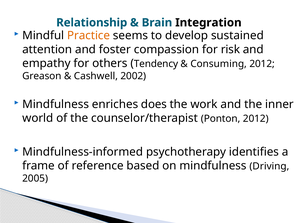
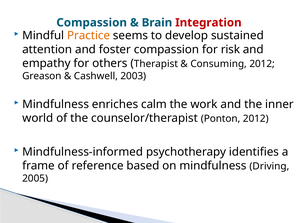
Relationship at (92, 23): Relationship -> Compassion
Integration colour: black -> red
Tendency: Tendency -> Therapist
2002: 2002 -> 2003
does: does -> calm
